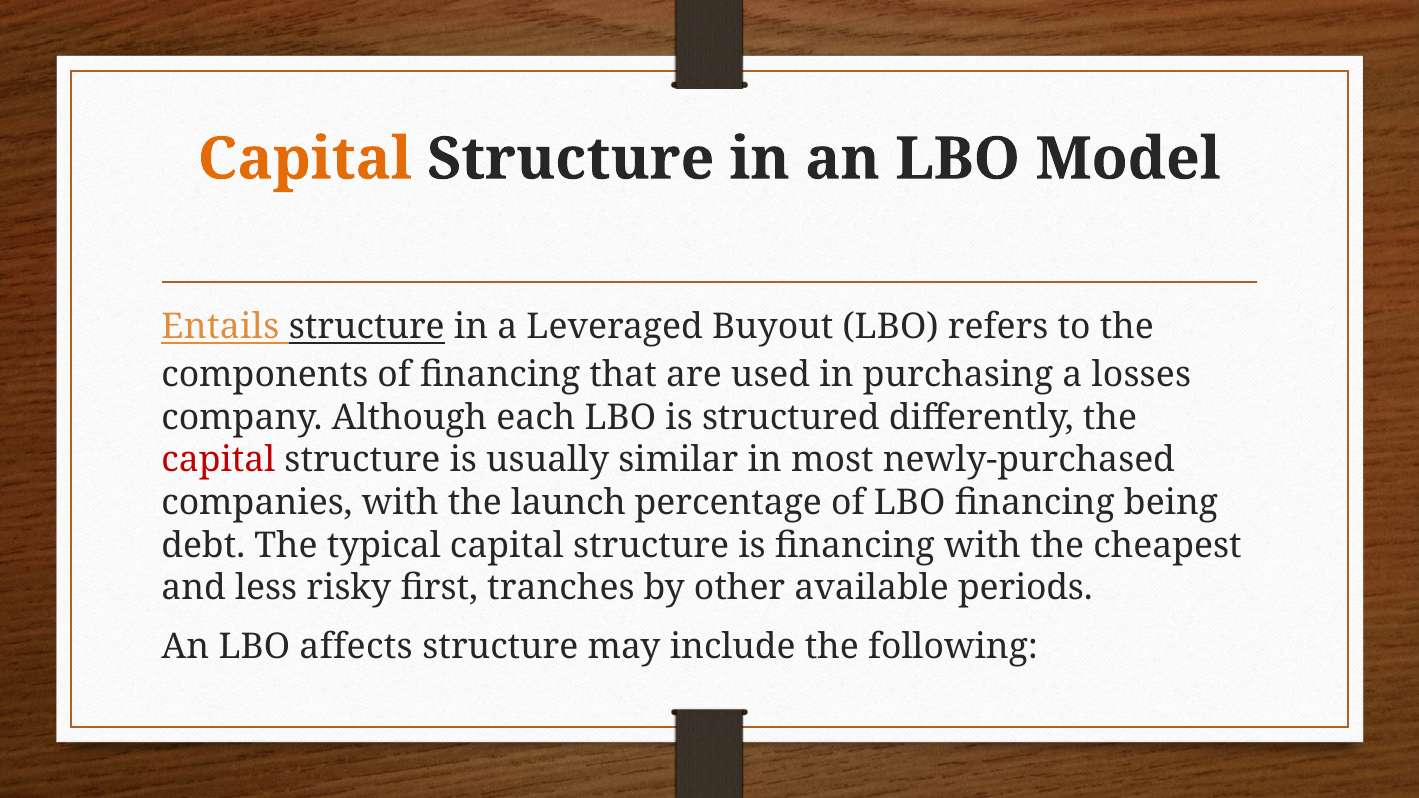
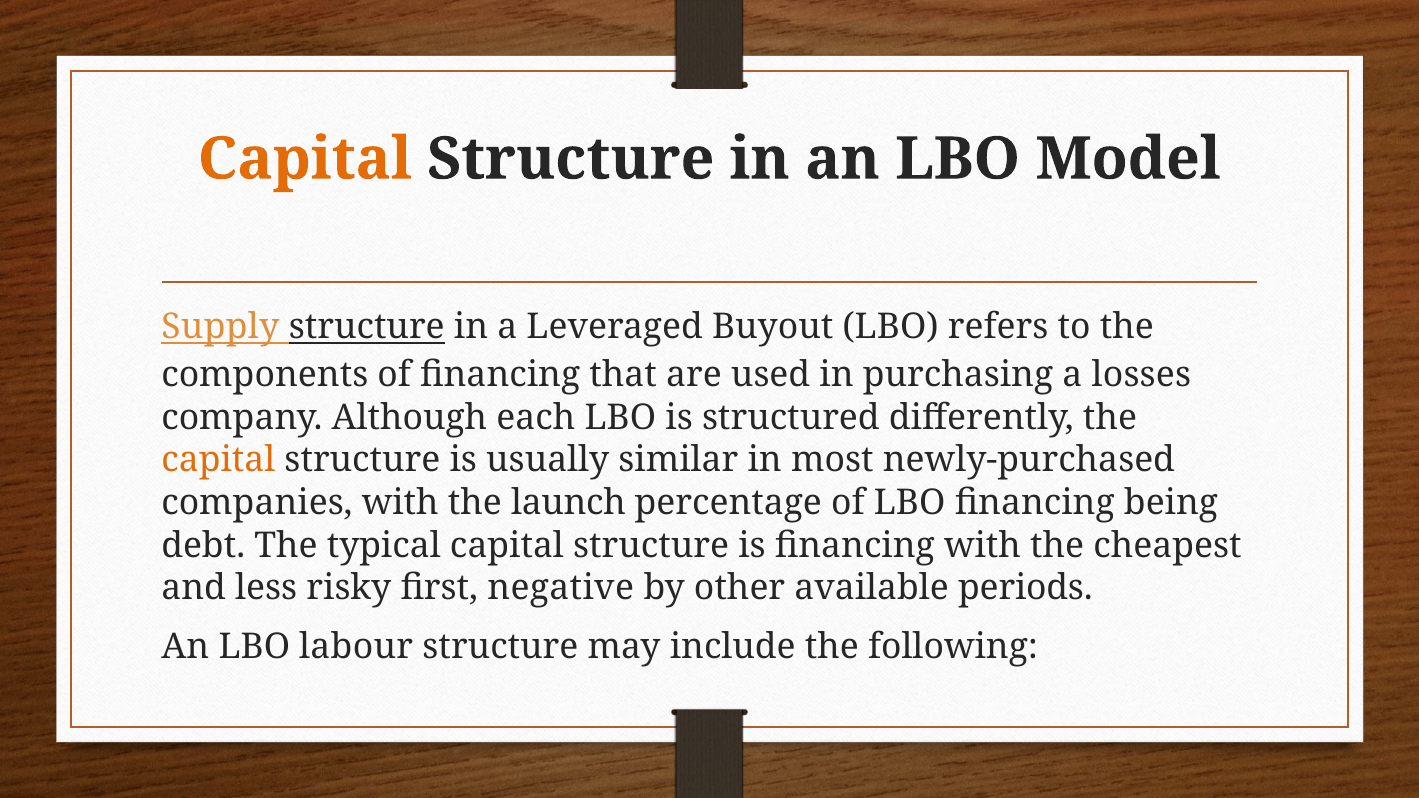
Entails: Entails -> Supply
capital at (218, 460) colour: red -> orange
tranches: tranches -> negative
affects: affects -> labour
